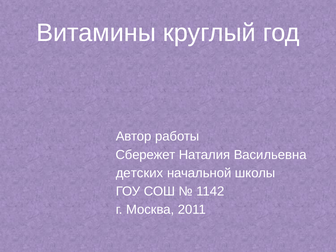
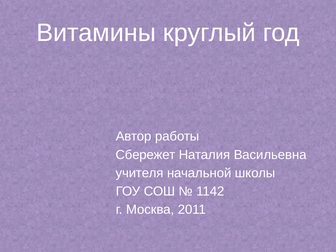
детских: детских -> учителя
